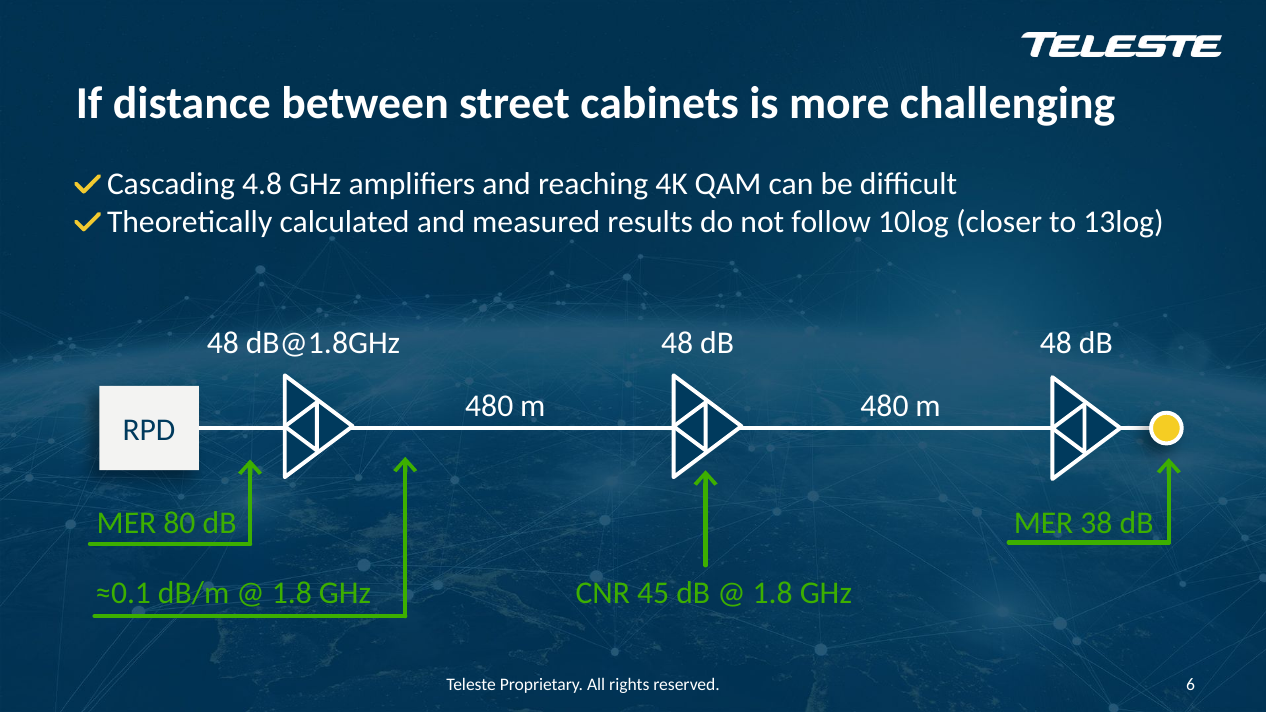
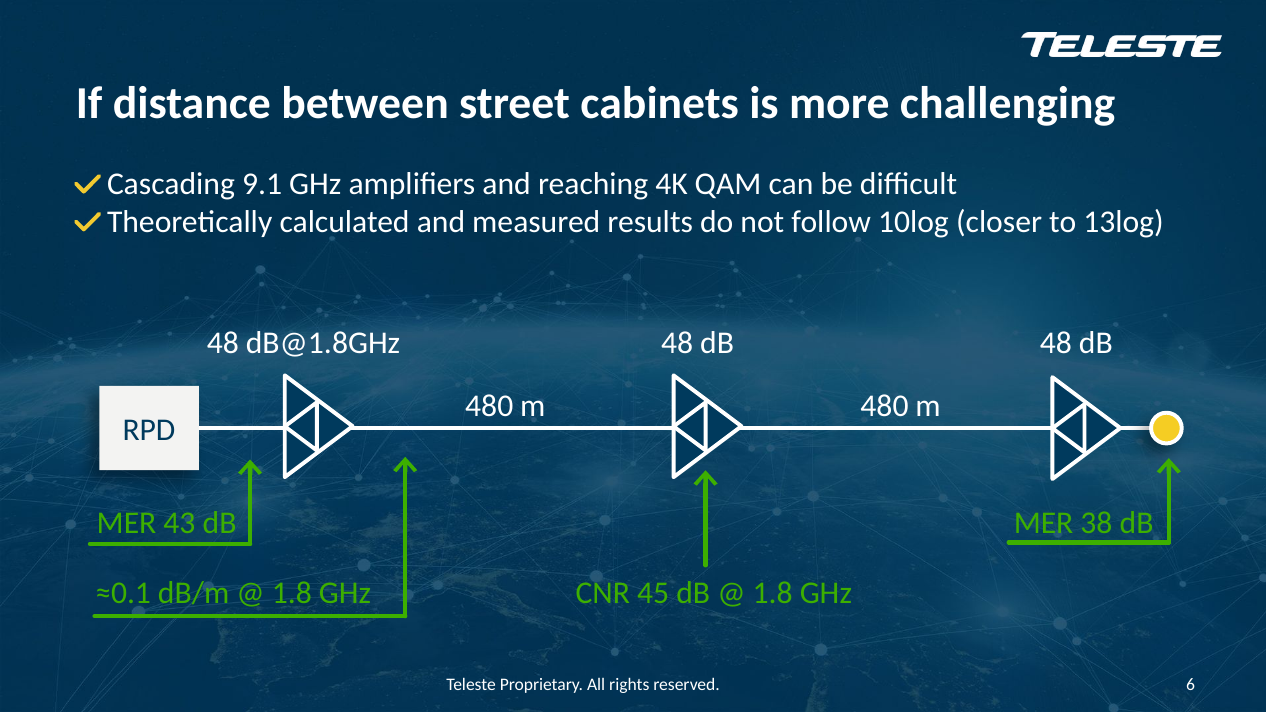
4.8: 4.8 -> 9.1
80: 80 -> 43
